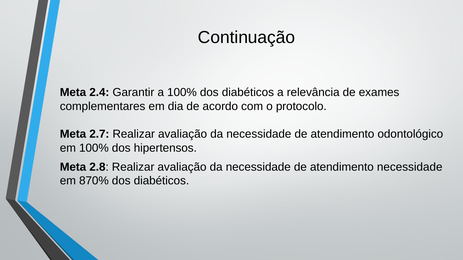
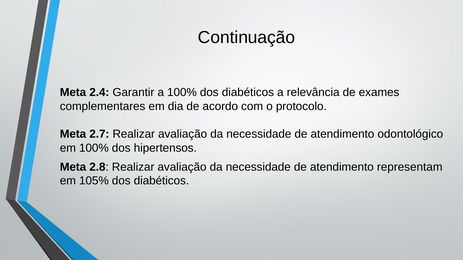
atendimento necessidade: necessidade -> representam
870%: 870% -> 105%
